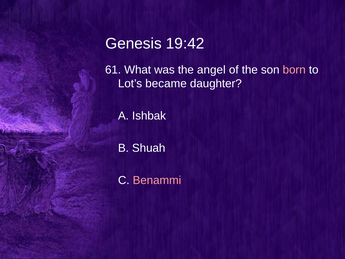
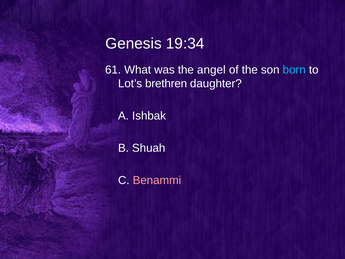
19:42: 19:42 -> 19:34
born colour: pink -> light blue
became: became -> brethren
